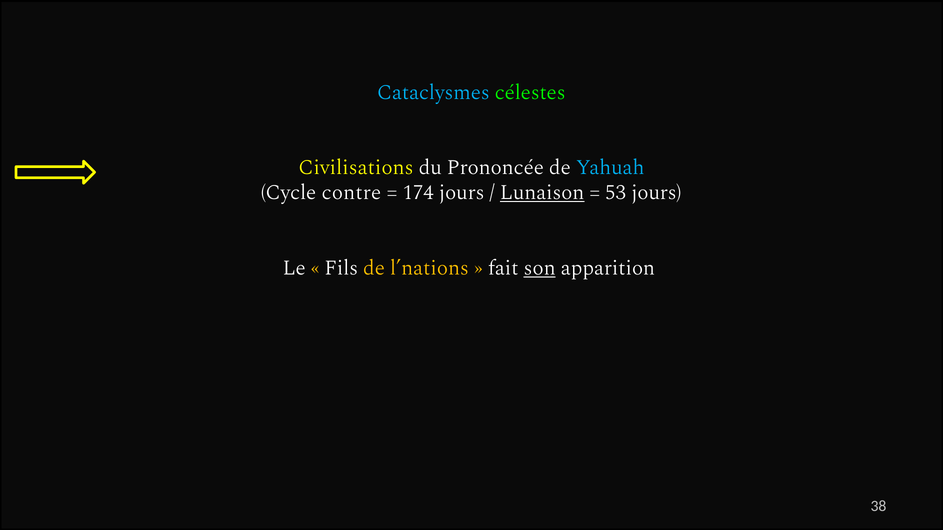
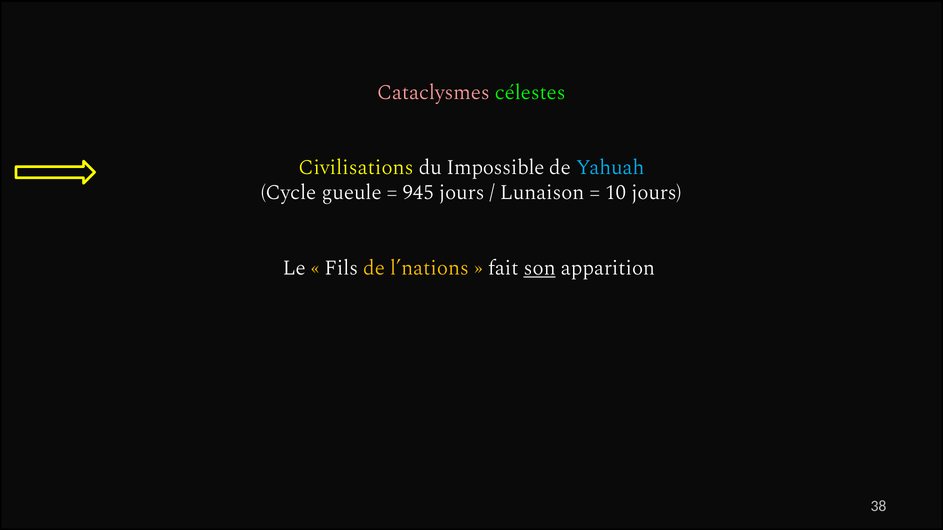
Cataclysmes colour: light blue -> pink
Prononcée: Prononcée -> Impossible
contre: contre -> gueule
174: 174 -> 945
Lunaison underline: present -> none
53: 53 -> 10
